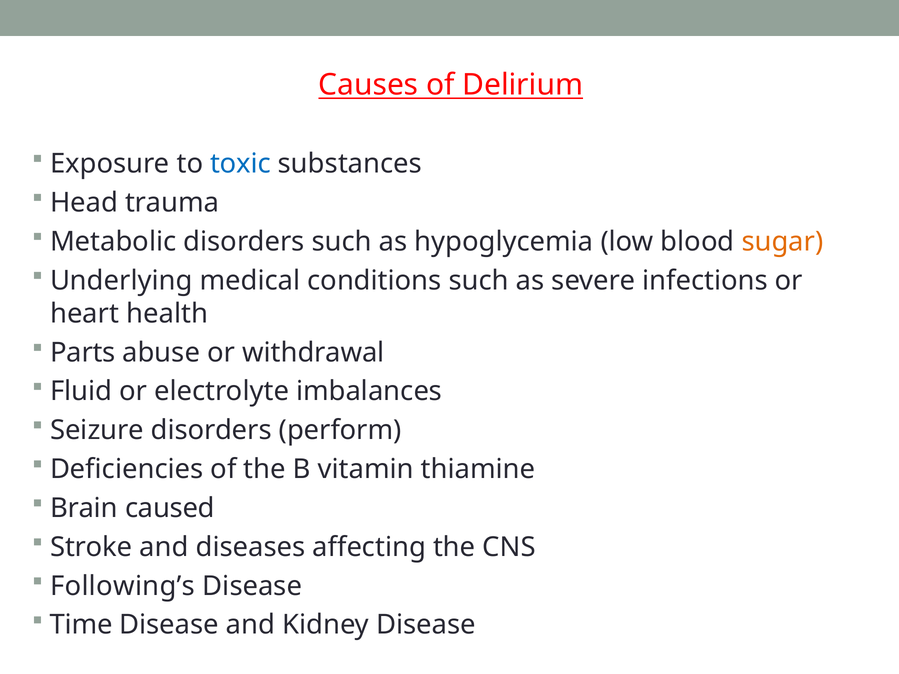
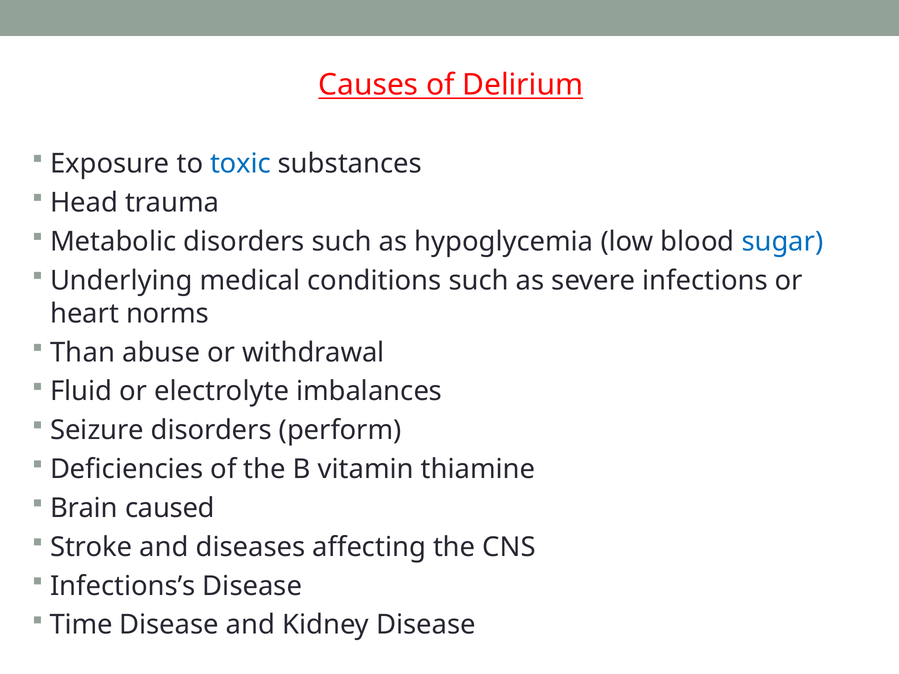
sugar colour: orange -> blue
health: health -> norms
Parts: Parts -> Than
Following’s: Following’s -> Infections’s
